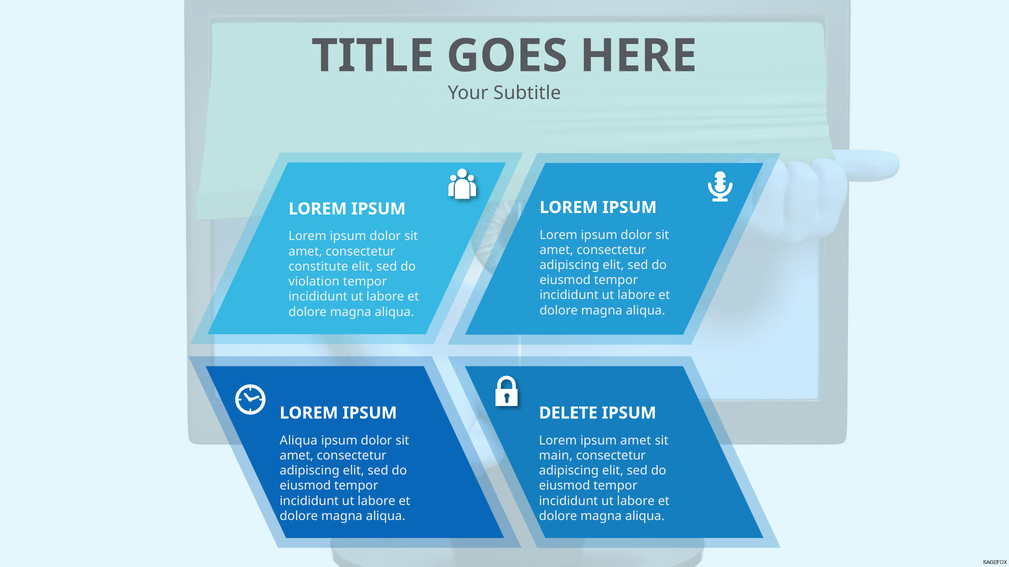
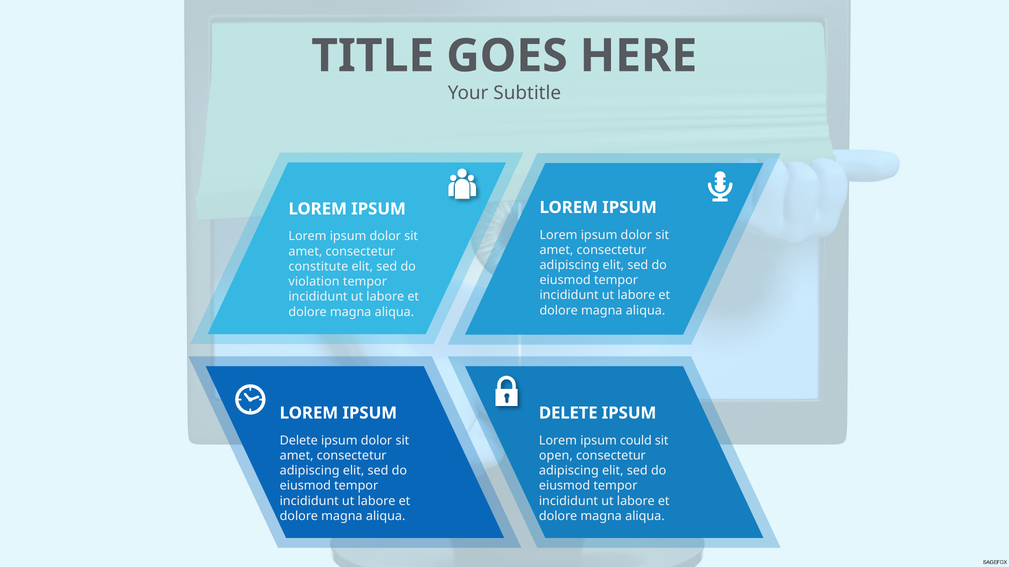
Aliqua at (299, 441): Aliqua -> Delete
ipsum amet: amet -> could
main: main -> open
